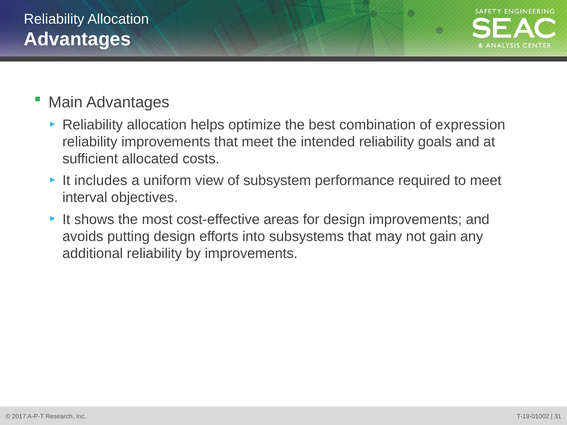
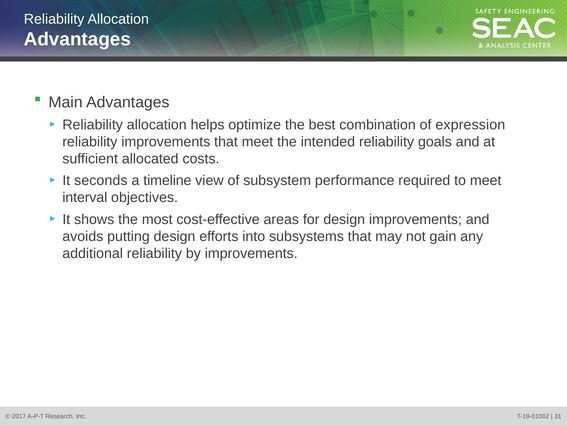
includes: includes -> seconds
uniform: uniform -> timeline
